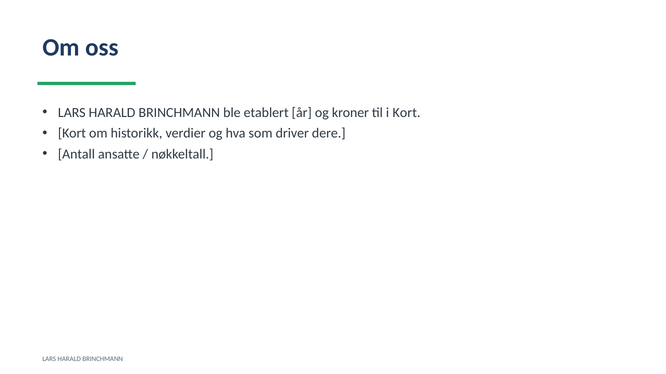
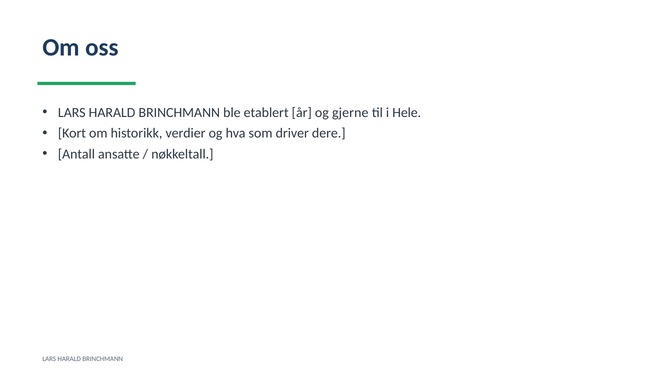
kroner: kroner -> gjerne
i Kort: Kort -> Hele
